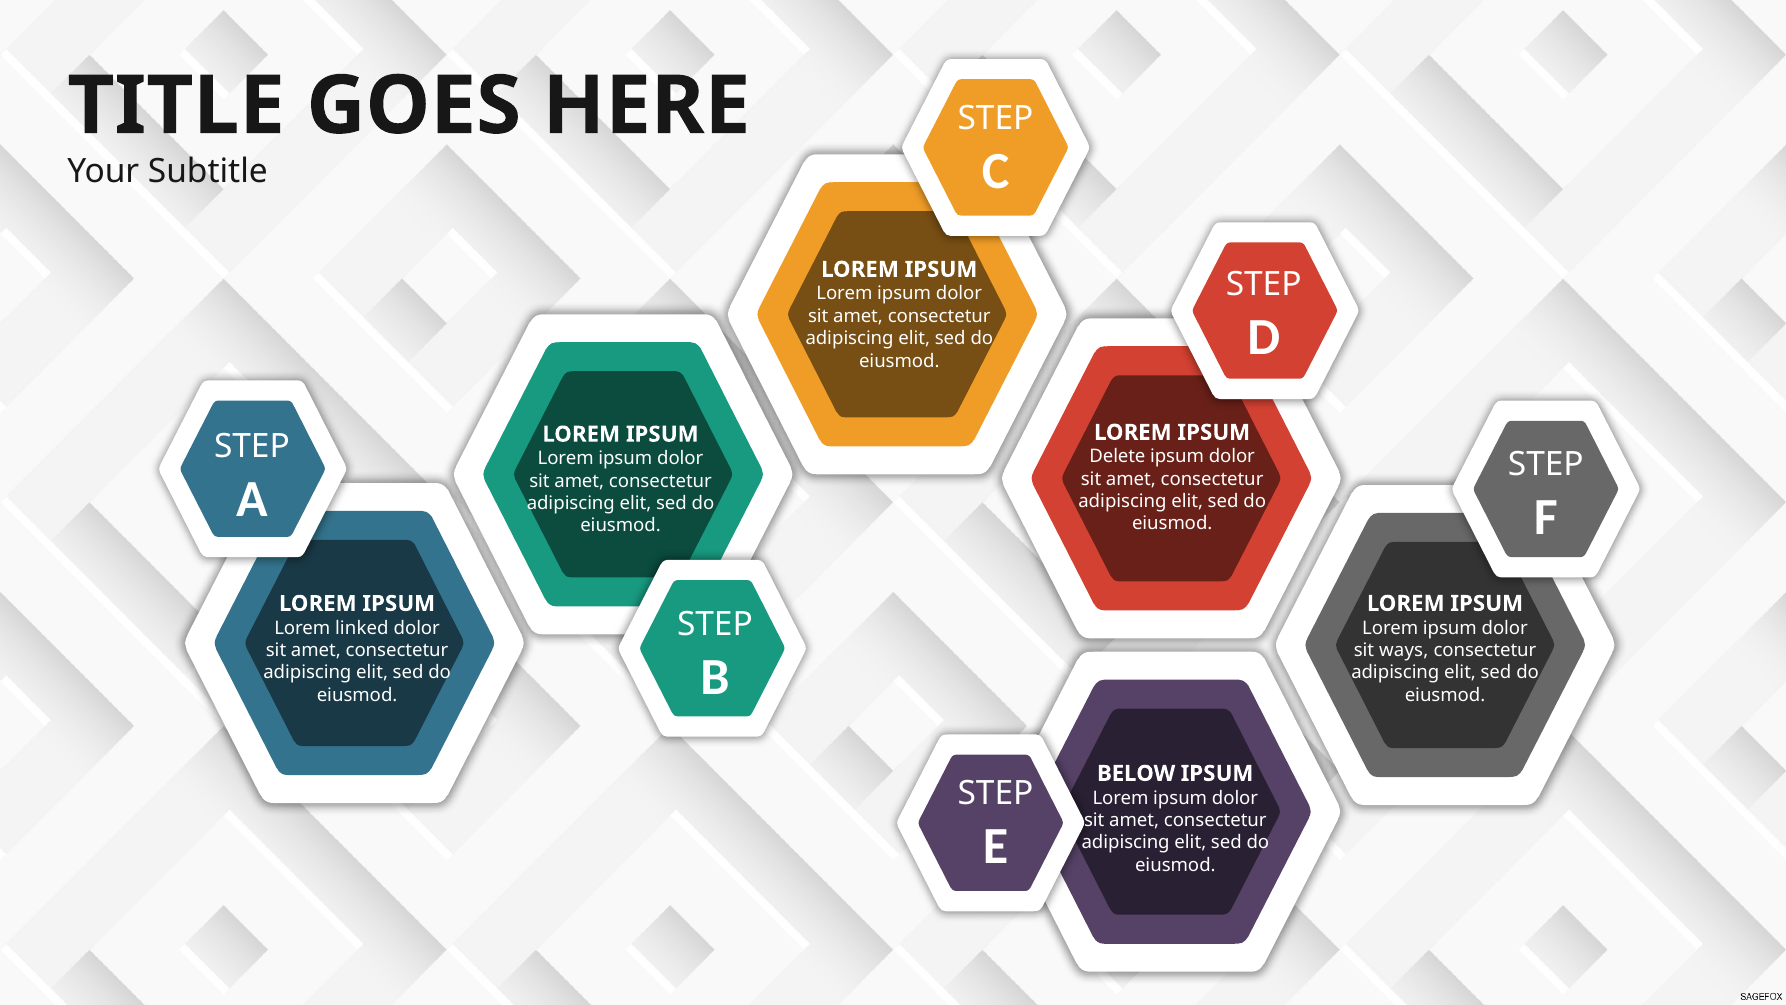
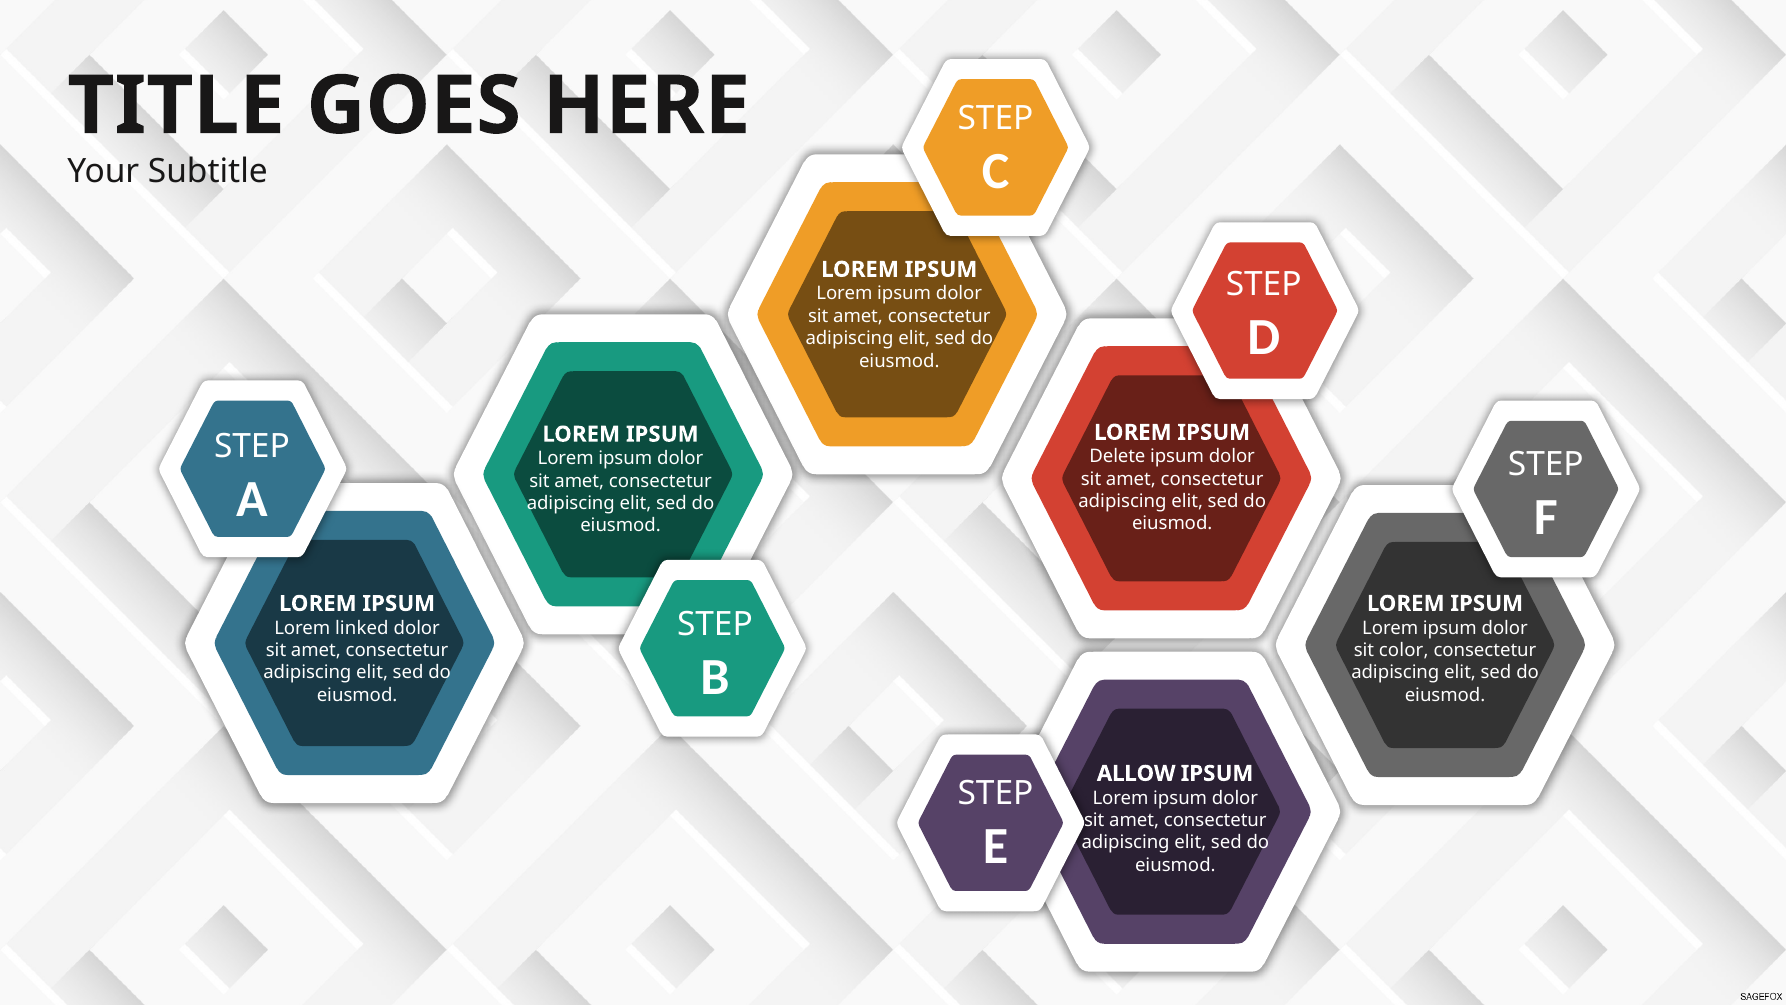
ways: ways -> color
BELOW: BELOW -> ALLOW
